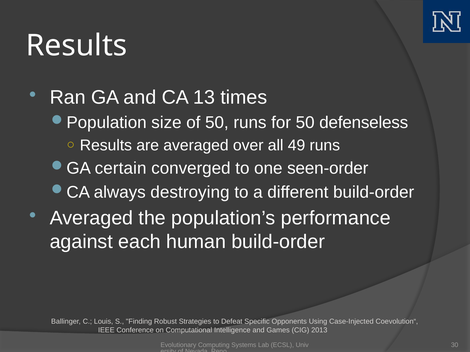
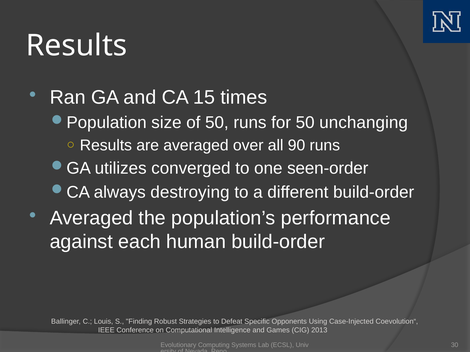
13: 13 -> 15
defenseless: defenseless -> unchanging
49: 49 -> 90
certain: certain -> utilizes
